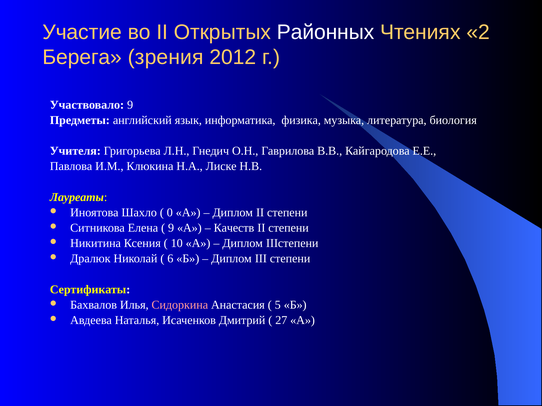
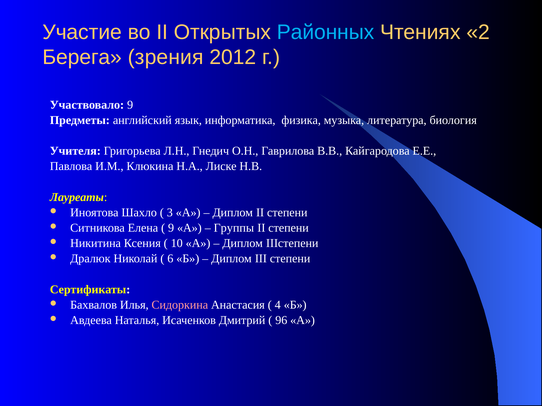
Районных colour: white -> light blue
0: 0 -> 3
Качеств: Качеств -> Группы
5: 5 -> 4
27: 27 -> 96
